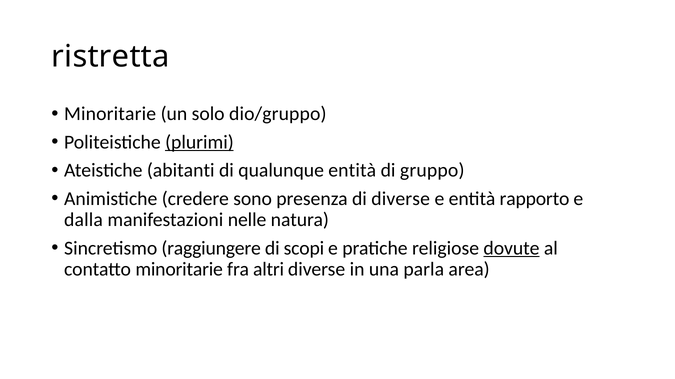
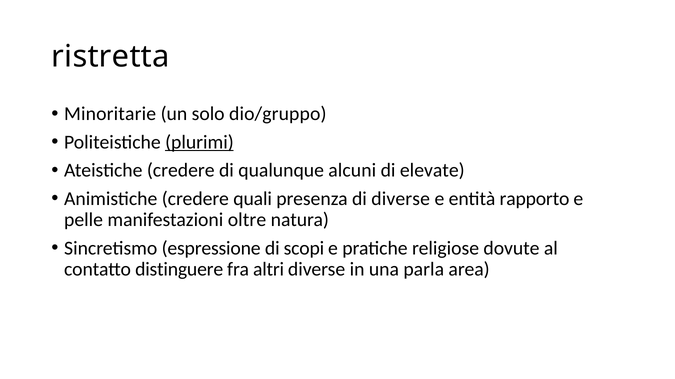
Ateistiche abitanti: abitanti -> credere
qualunque entità: entità -> alcuni
gruppo: gruppo -> elevate
sono: sono -> quali
dalla: dalla -> pelle
nelle: nelle -> oltre
raggiungere: raggiungere -> espressione
dovute underline: present -> none
contatto minoritarie: minoritarie -> distinguere
